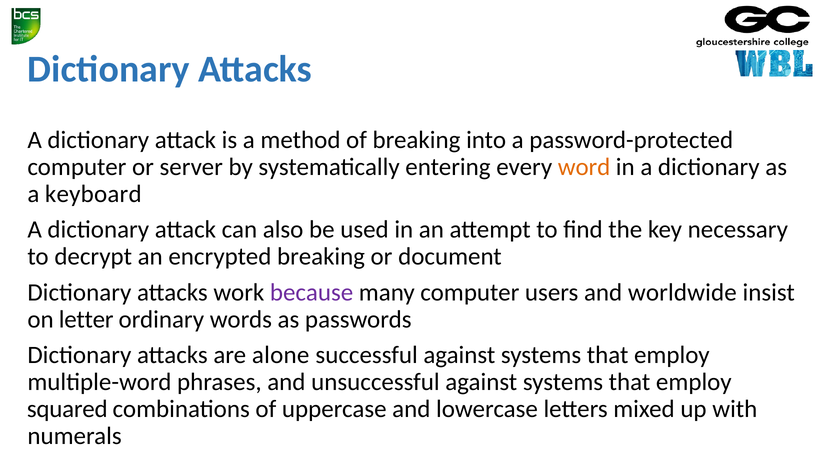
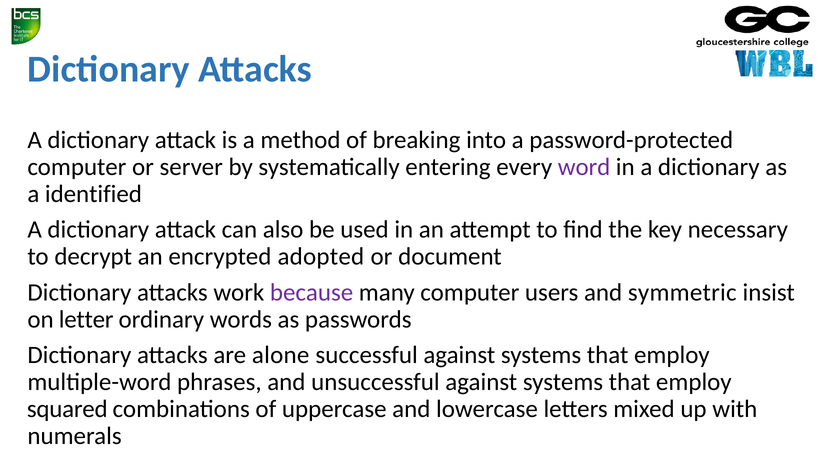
word colour: orange -> purple
keyboard: keyboard -> identified
encrypted breaking: breaking -> adopted
worldwide: worldwide -> symmetric
